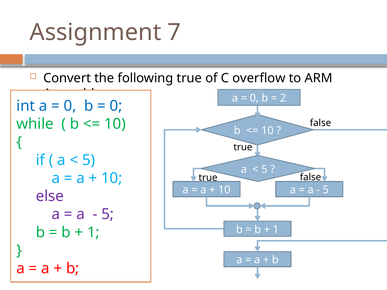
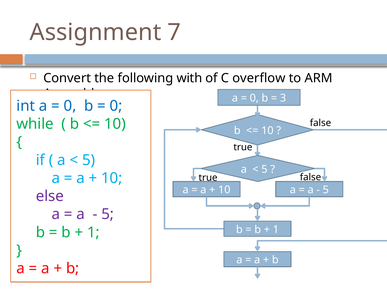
following true: true -> with
2: 2 -> 3
